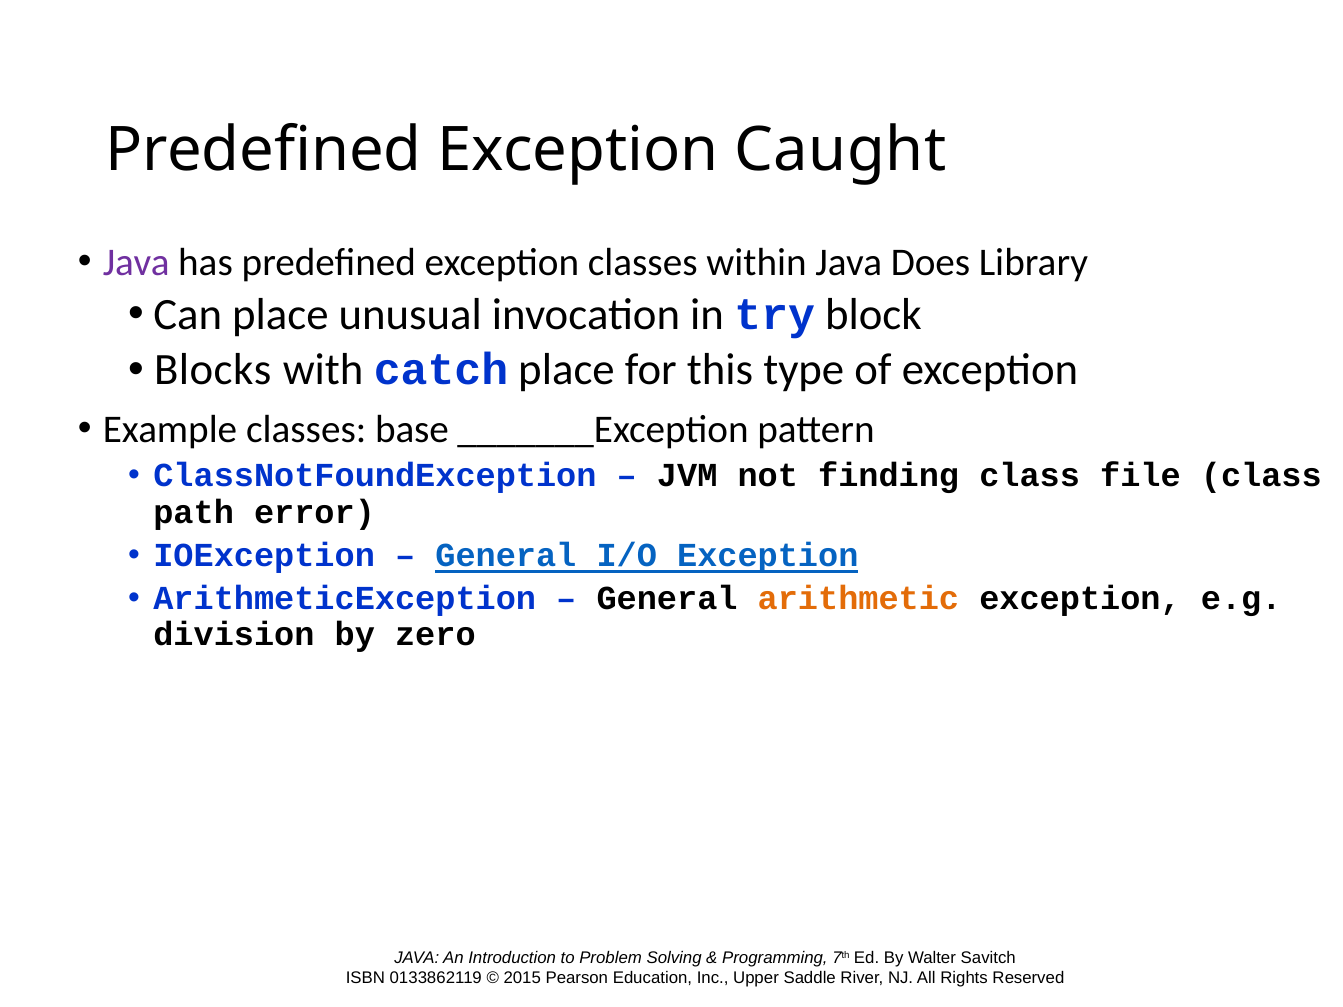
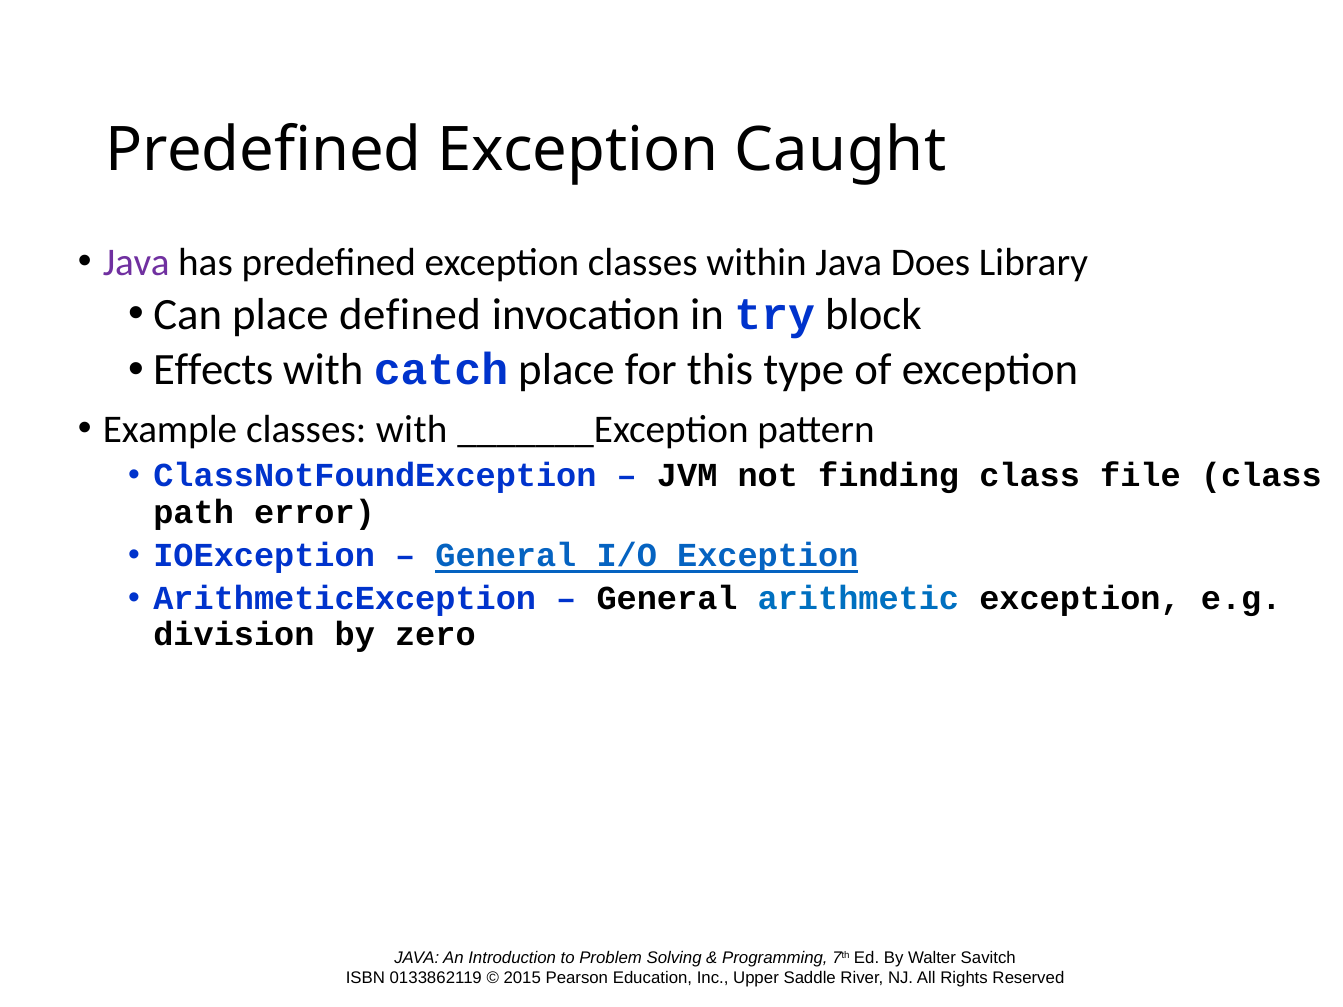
unusual: unusual -> defined
Blocks: Blocks -> Effects
classes base: base -> with
arithmetic colour: orange -> blue
